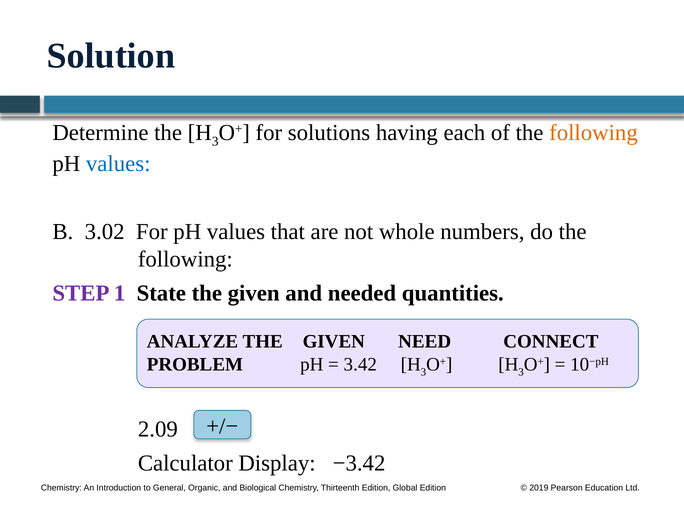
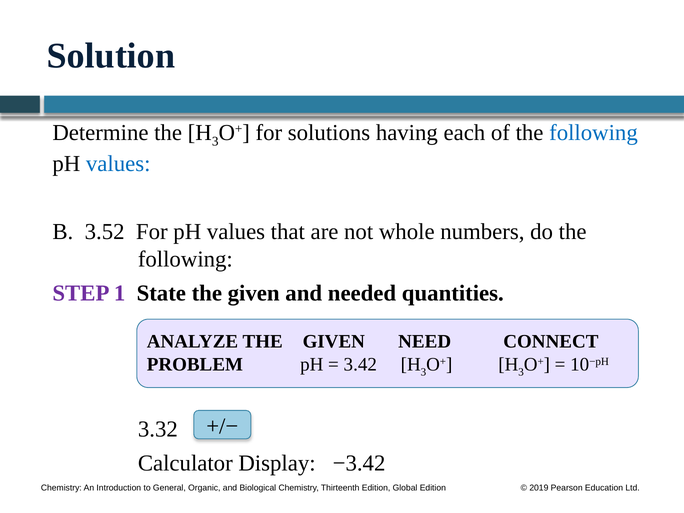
following at (593, 133) colour: orange -> blue
3.02: 3.02 -> 3.52
2.09: 2.09 -> 3.32
